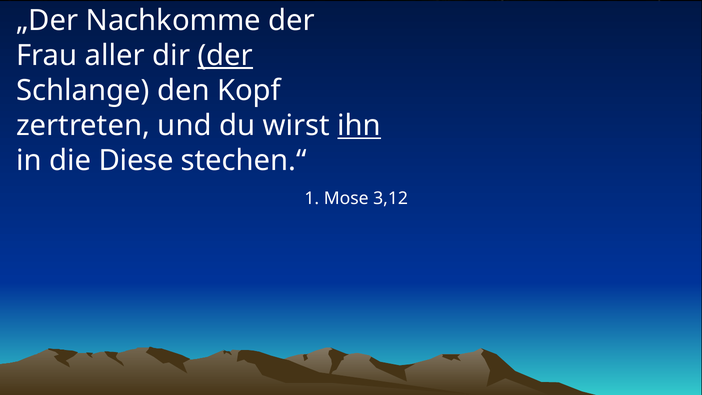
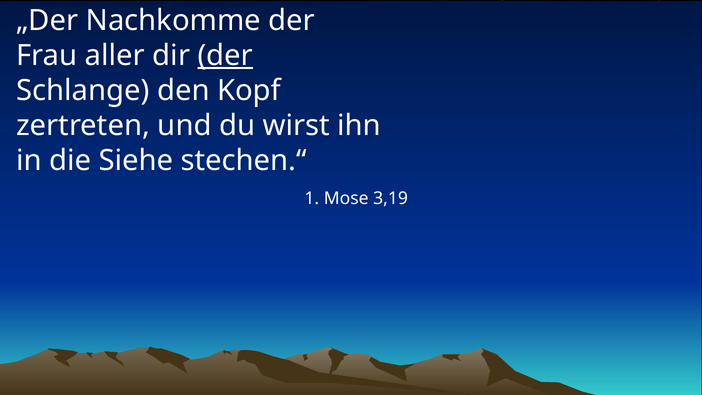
ihn underline: present -> none
Diese: Diese -> Siehe
3,12: 3,12 -> 3,19
